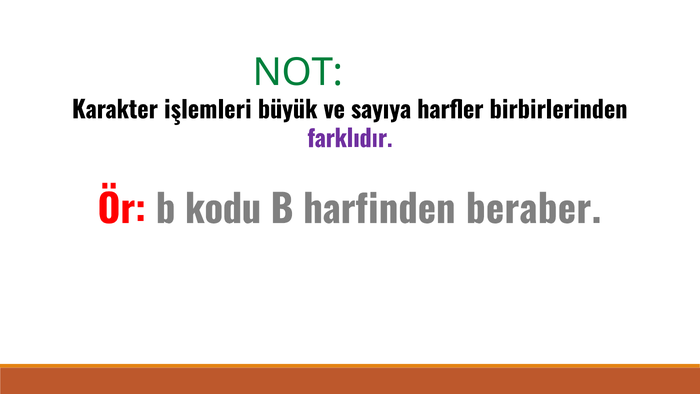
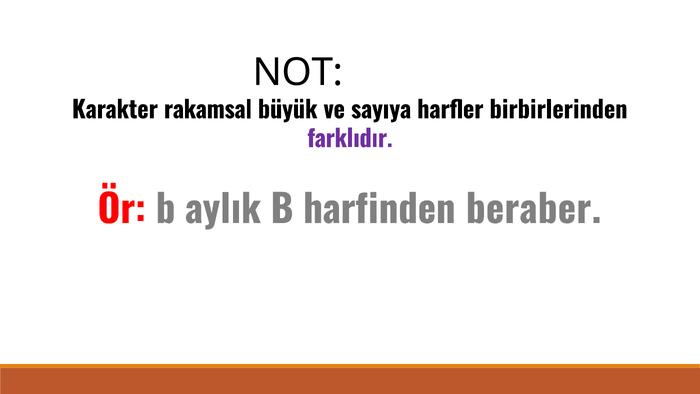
NOT colour: green -> black
işlemleri: işlemleri -> rakamsal
kodu: kodu -> aylık
